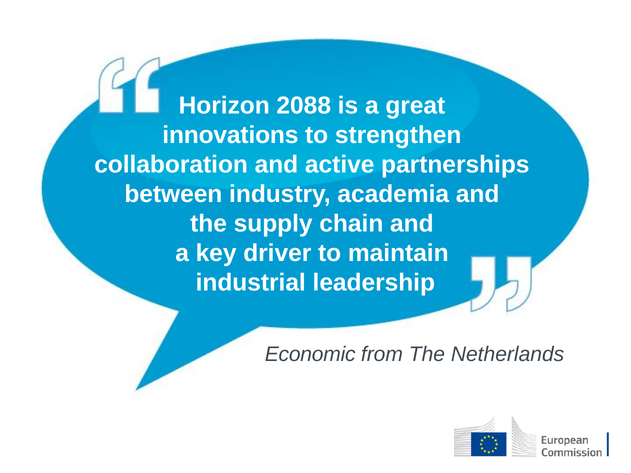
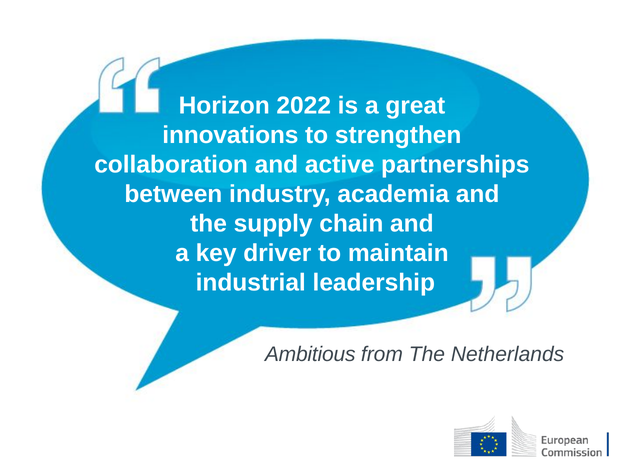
2088: 2088 -> 2022
Economic: Economic -> Ambitious
